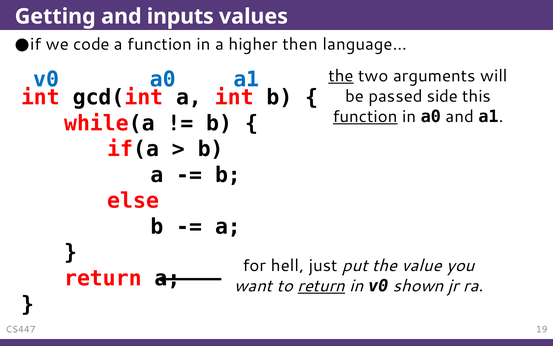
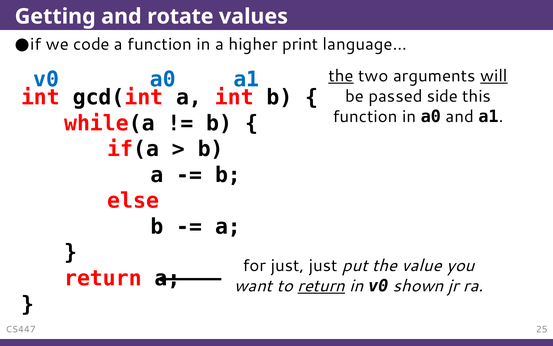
inputs: inputs -> rotate
then: then -> print
will underline: none -> present
function at (365, 116) underline: present -> none
for hell: hell -> just
19: 19 -> 25
